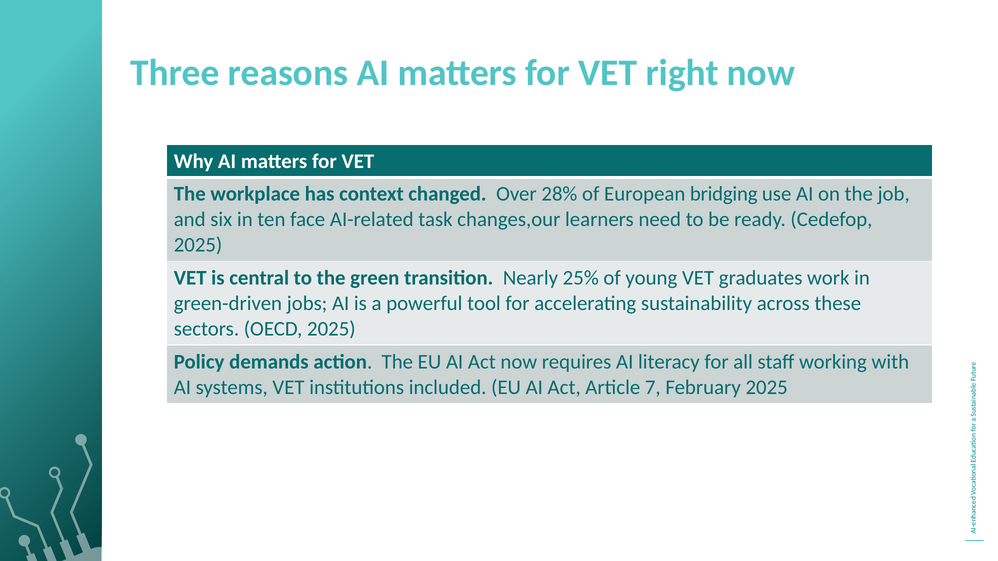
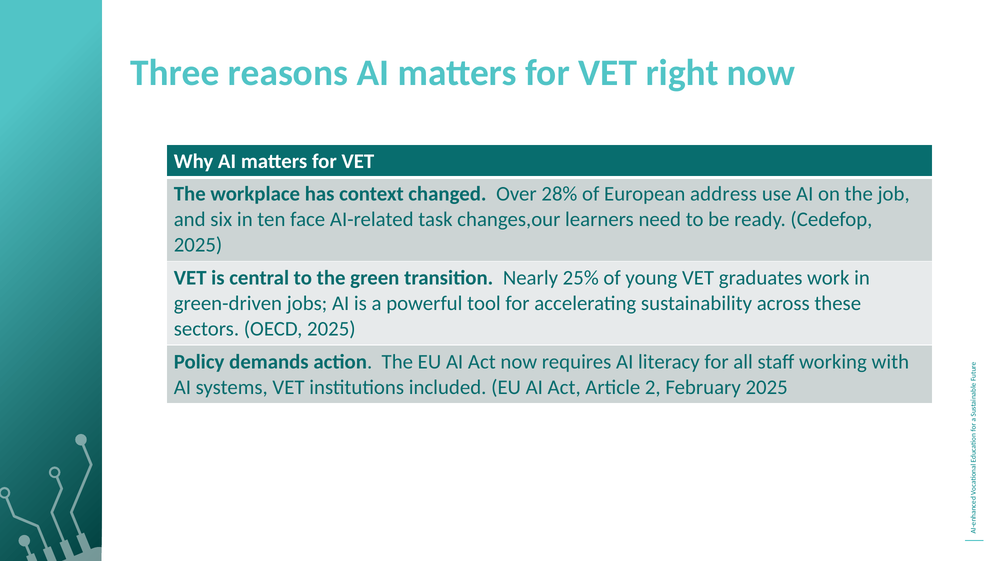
bridging: bridging -> address
7: 7 -> 2
